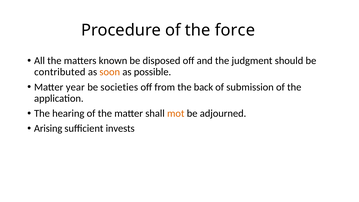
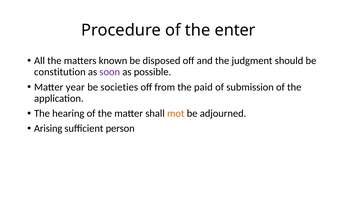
force: force -> enter
contributed: contributed -> constitution
soon colour: orange -> purple
back: back -> paid
invests: invests -> person
